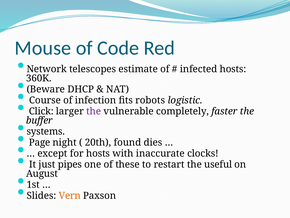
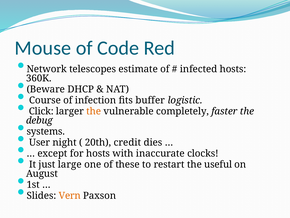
robots: robots -> buffer
the at (94, 111) colour: purple -> orange
buffer: buffer -> debug
Page: Page -> User
found: found -> credit
pipes: pipes -> large
